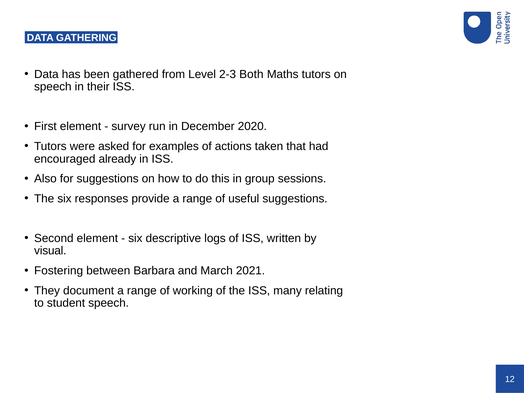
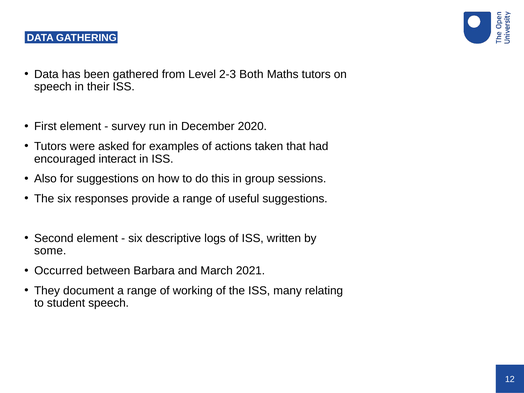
already: already -> interact
visual: visual -> some
Fostering: Fostering -> Occurred
